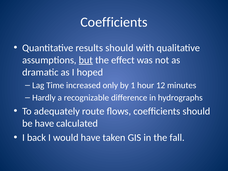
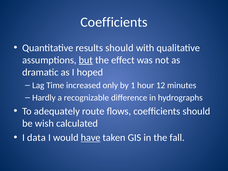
be have: have -> wish
back: back -> data
have at (91, 138) underline: none -> present
